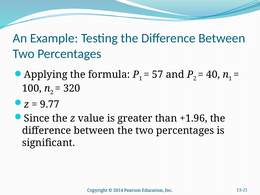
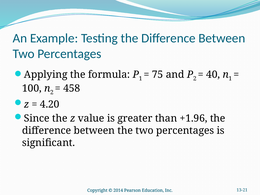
57: 57 -> 75
320: 320 -> 458
9.77: 9.77 -> 4.20
